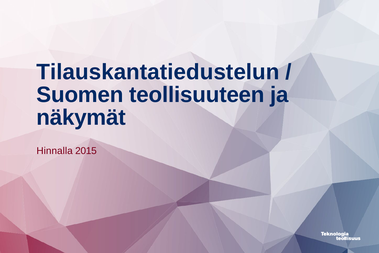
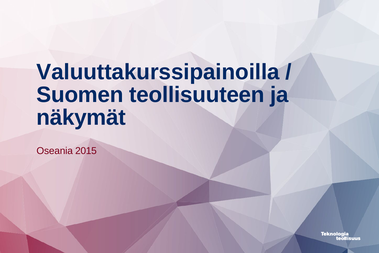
Tilauskantatiedustelun: Tilauskantatiedustelun -> Valuuttakurssipainoilla
Hinnalla: Hinnalla -> Oseania
